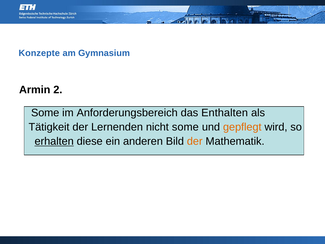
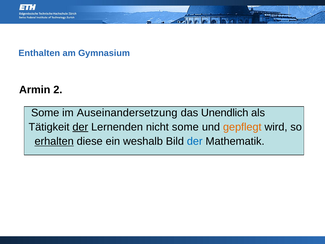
Konzepte: Konzepte -> Enthalten
Anforderungsbereich: Anforderungsbereich -> Auseinandersetzung
Enthalten: Enthalten -> Unendlich
der at (80, 127) underline: none -> present
anderen: anderen -> weshalb
der at (195, 141) colour: orange -> blue
